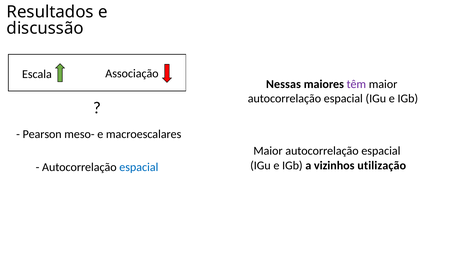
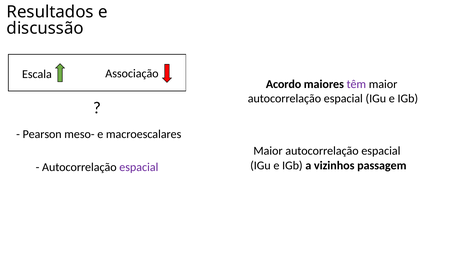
Nessas: Nessas -> Acordo
utilização: utilização -> passagem
espacial at (139, 167) colour: blue -> purple
